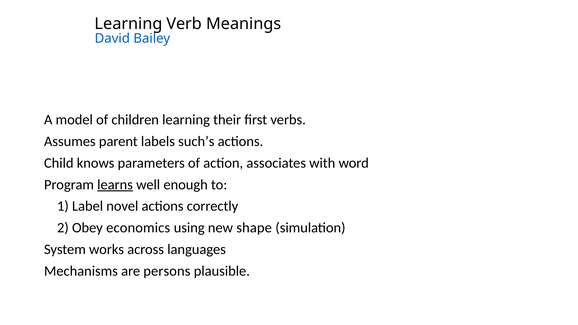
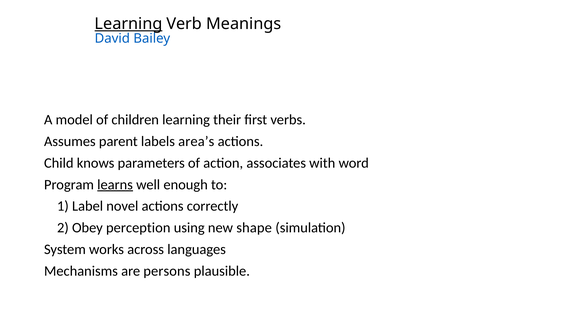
Learning at (129, 24) underline: none -> present
such’s: such’s -> area’s
economics: economics -> perception
